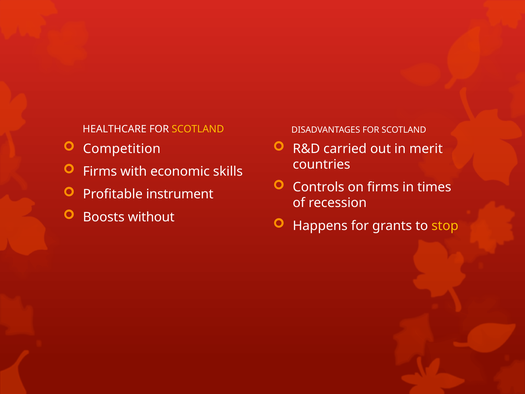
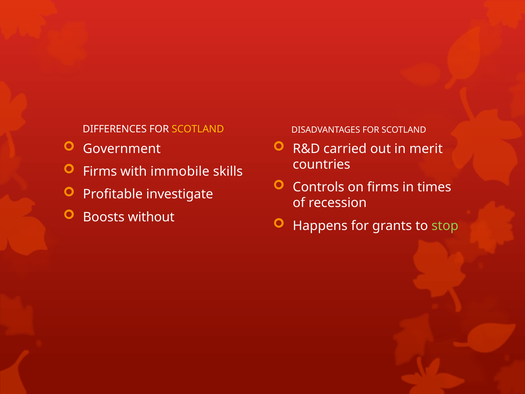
HEALTHCARE: HEALTHCARE -> DIFFERENCES
Competition: Competition -> Government
economic: economic -> immobile
instrument: instrument -> investigate
stop colour: yellow -> light green
